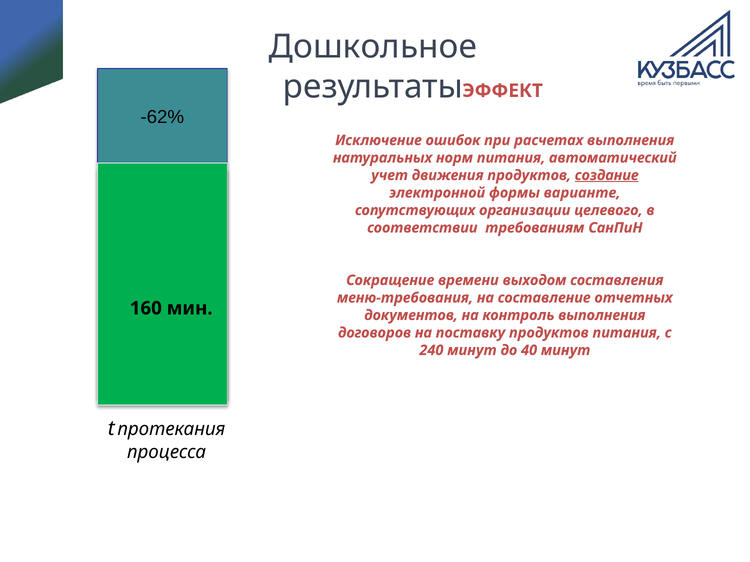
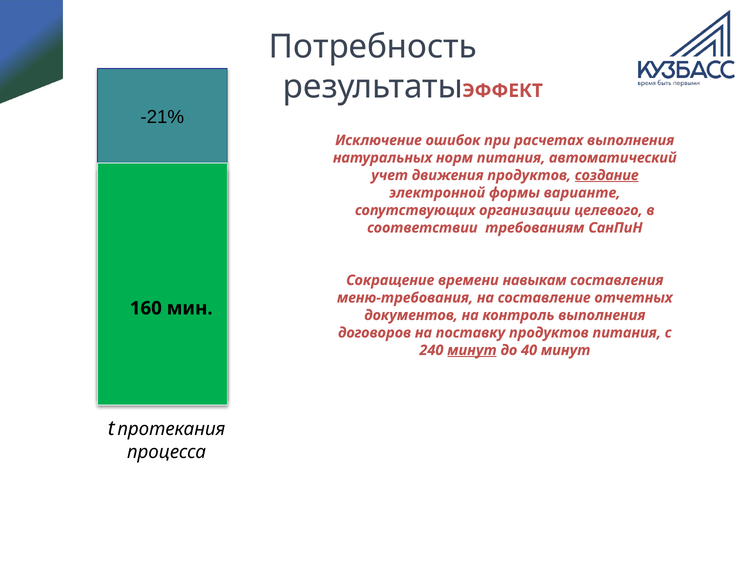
Дошкольное: Дошкольное -> Потребность
-62%: -62% -> -21%
выходом: выходом -> навыкам
минут at (472, 351) underline: none -> present
